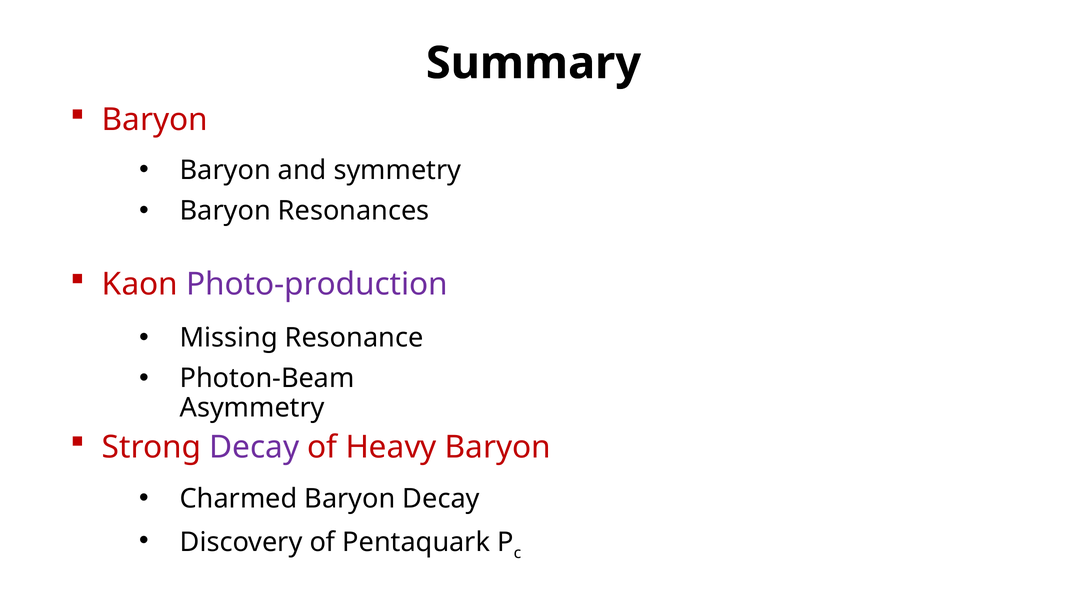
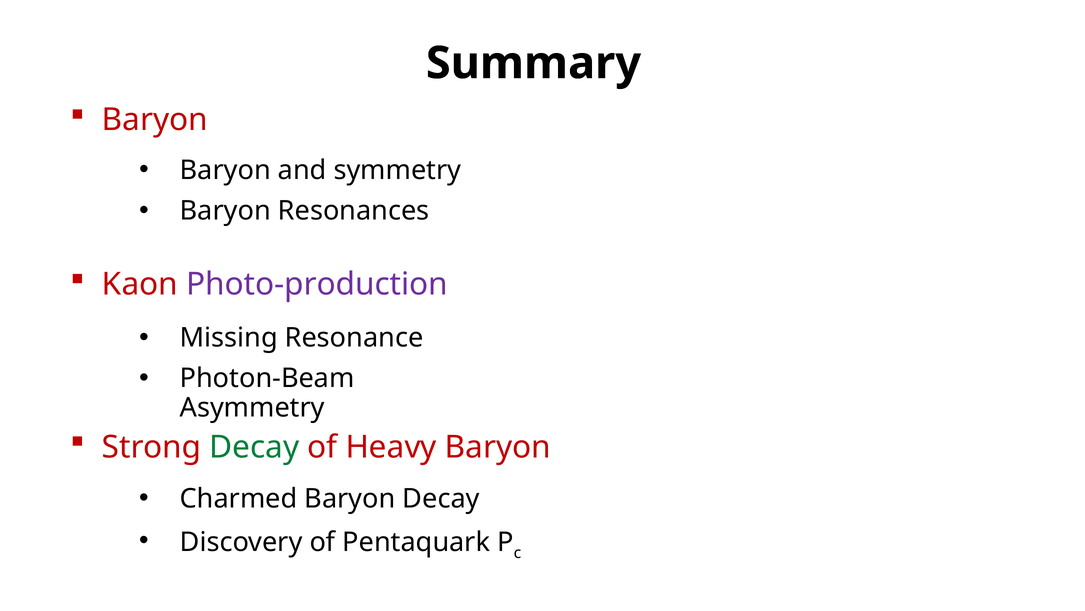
Decay at (254, 447) colour: purple -> green
